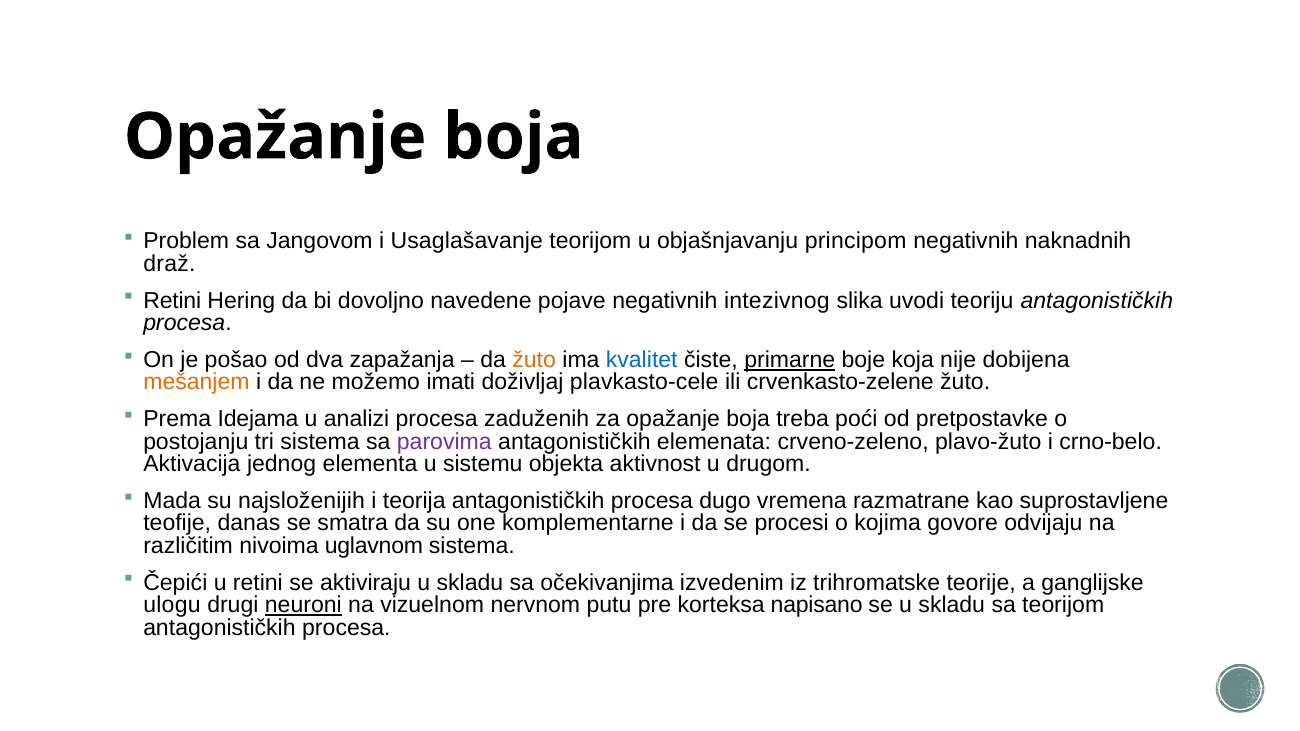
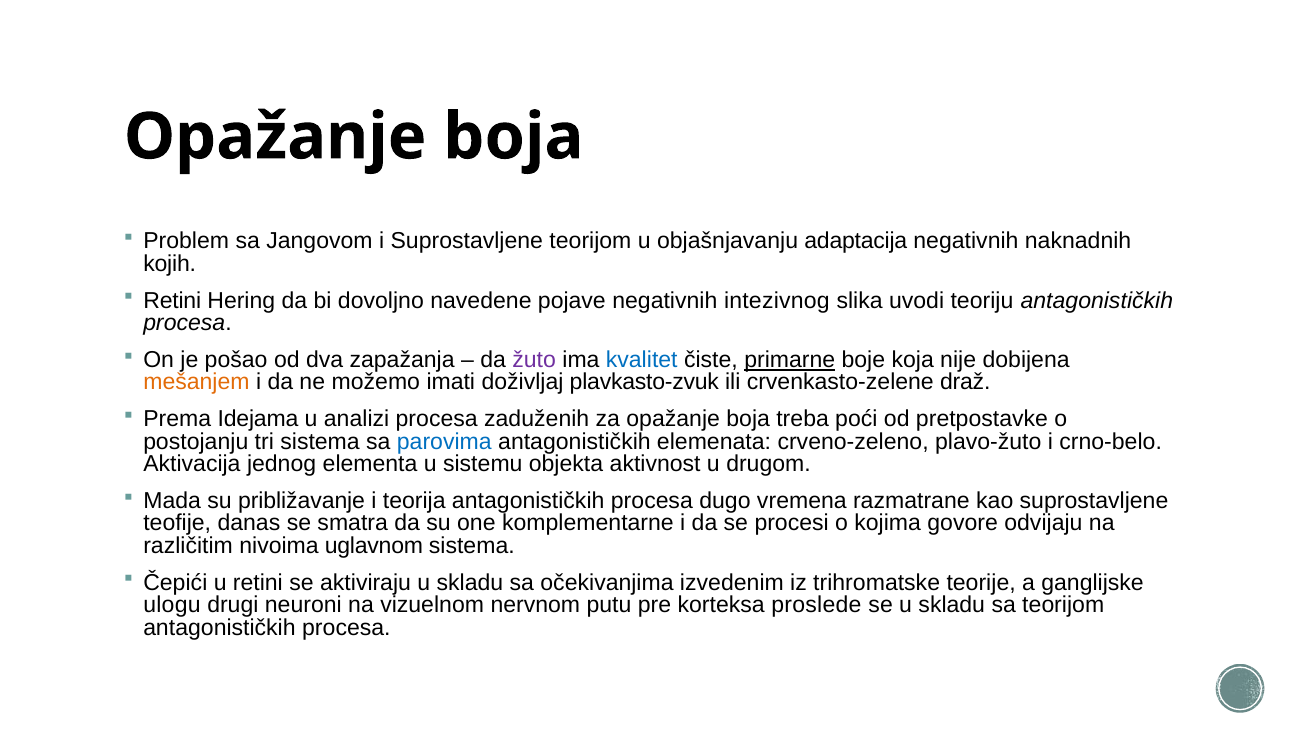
i Usaglašavanje: Usaglašavanje -> Suprostavljene
principom: principom -> adaptacija
draž: draž -> kojih
žuto at (534, 360) colour: orange -> purple
plavkasto-cele: plavkasto-cele -> plavkasto-zvuk
crvenkasto-zelene žuto: žuto -> draž
parovima colour: purple -> blue
najsloženijih: najsloženijih -> približavanje
neuroni underline: present -> none
napisano: napisano -> proslede
